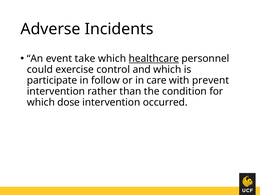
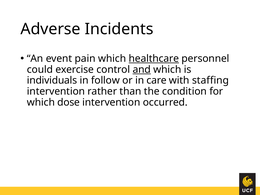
take: take -> pain
and underline: none -> present
participate: participate -> individuals
prevent: prevent -> staffing
